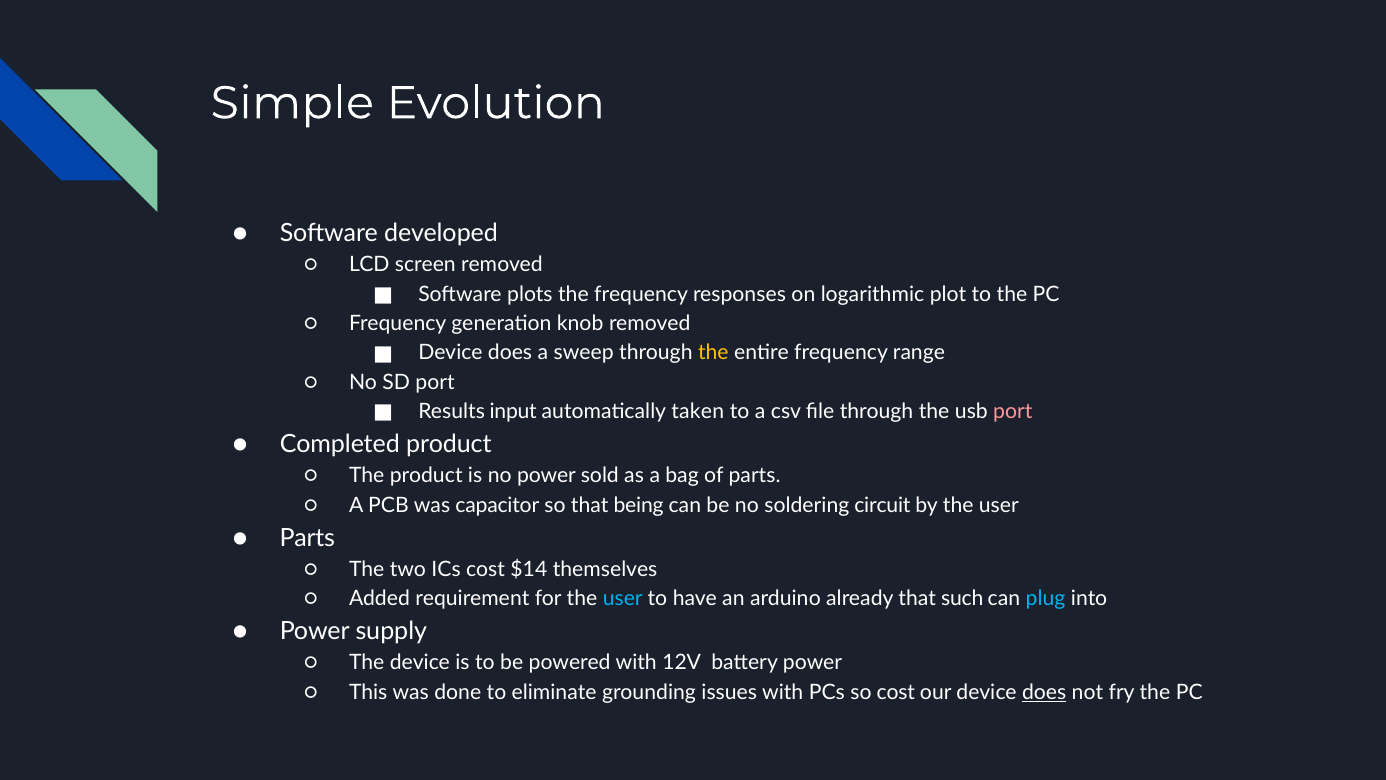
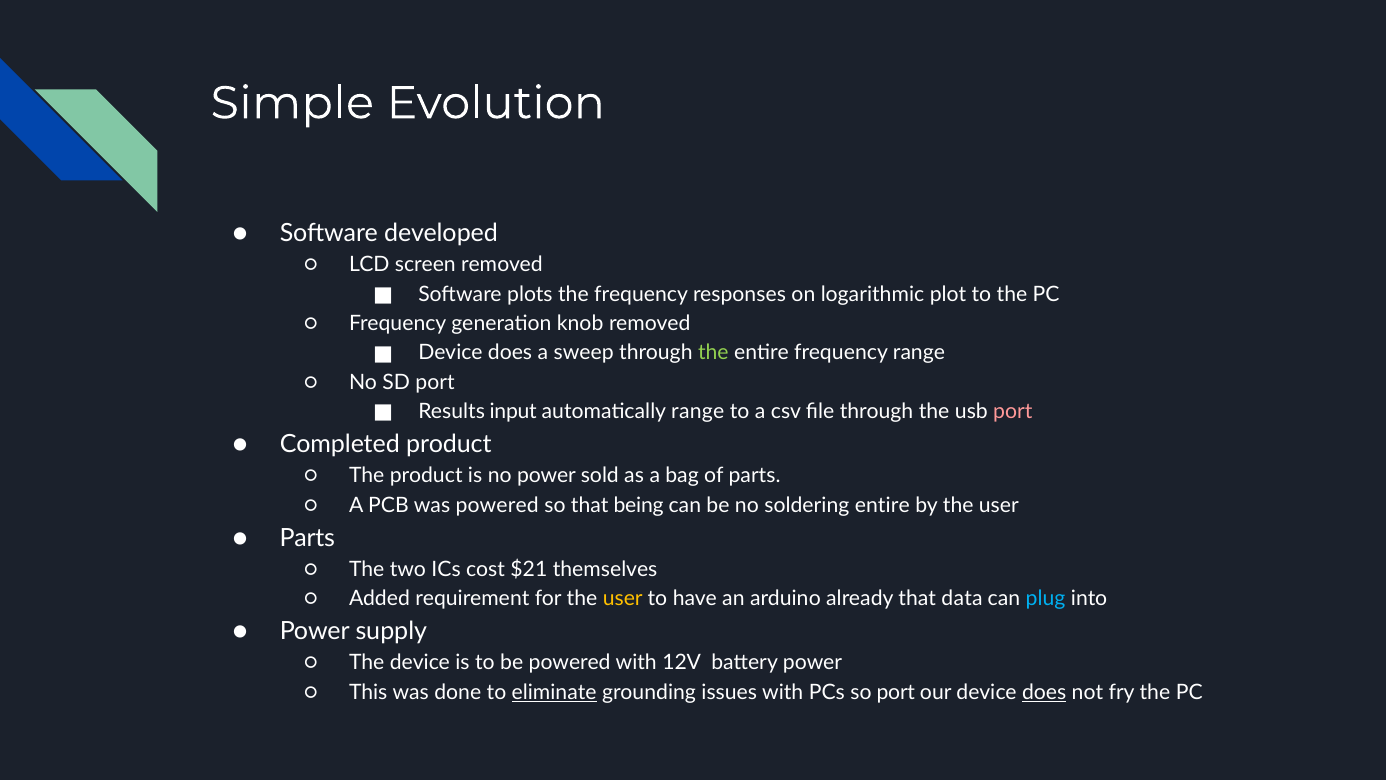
the at (713, 353) colour: yellow -> light green
automatically taken: taken -> range
was capacitor: capacitor -> powered
soldering circuit: circuit -> entire
$14: $14 -> $21
user at (623, 599) colour: light blue -> yellow
such: such -> data
eliminate underline: none -> present
so cost: cost -> port
